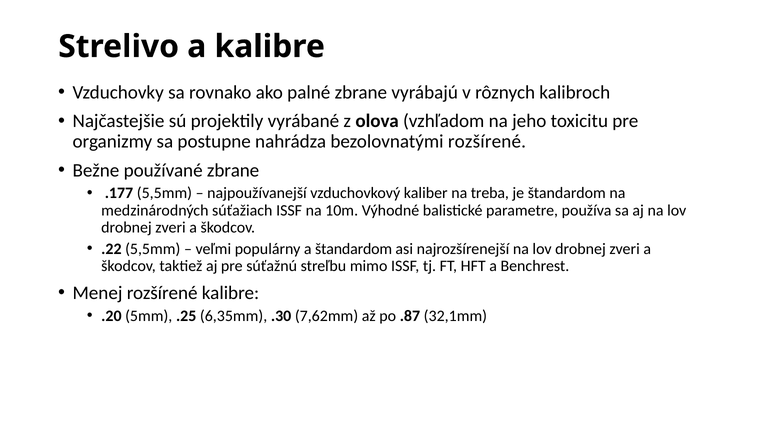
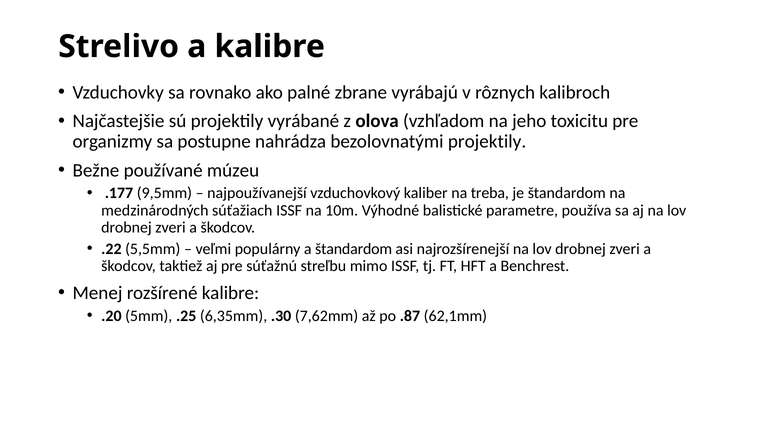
bezolovnatými rozšírené: rozšírené -> projektily
používané zbrane: zbrane -> múzeu
.177 5,5mm: 5,5mm -> 9,5mm
32,1mm: 32,1mm -> 62,1mm
